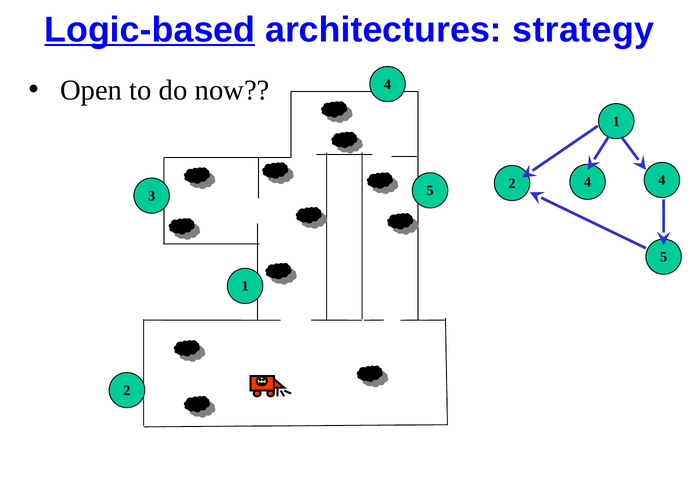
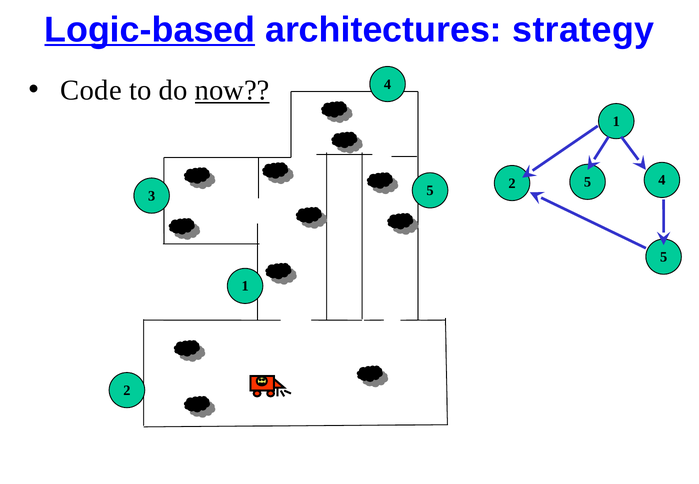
Open: Open -> Code
now underline: none -> present
4 at (588, 182): 4 -> 5
